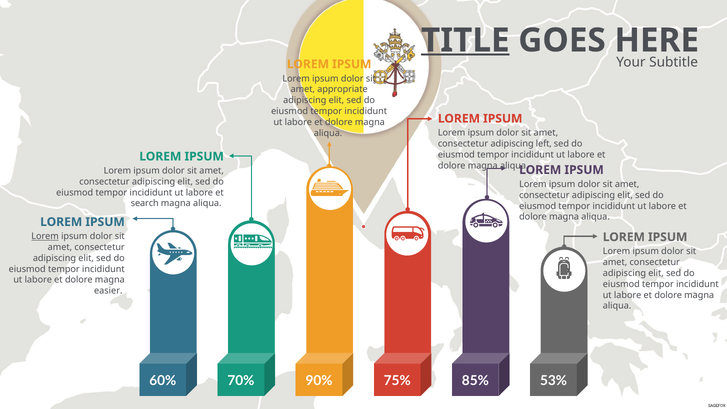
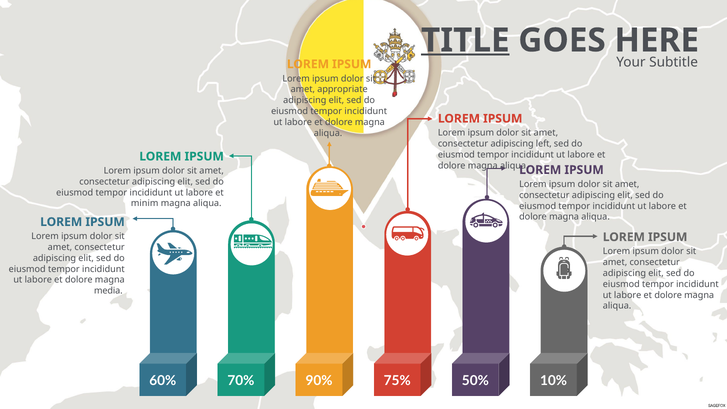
search: search -> minim
Lorem at (45, 236) underline: present -> none
easier: easier -> media
85%: 85% -> 50%
53%: 53% -> 10%
